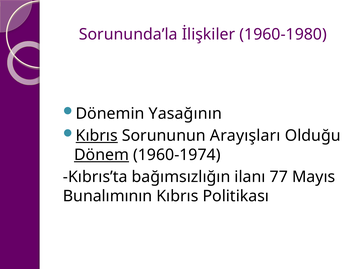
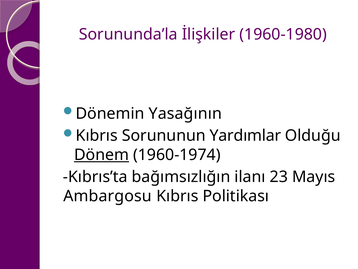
Kıbrıs at (97, 135) underline: present -> none
Arayışları: Arayışları -> Yardımlar
77: 77 -> 23
Bunalımının: Bunalımının -> Ambargosu
